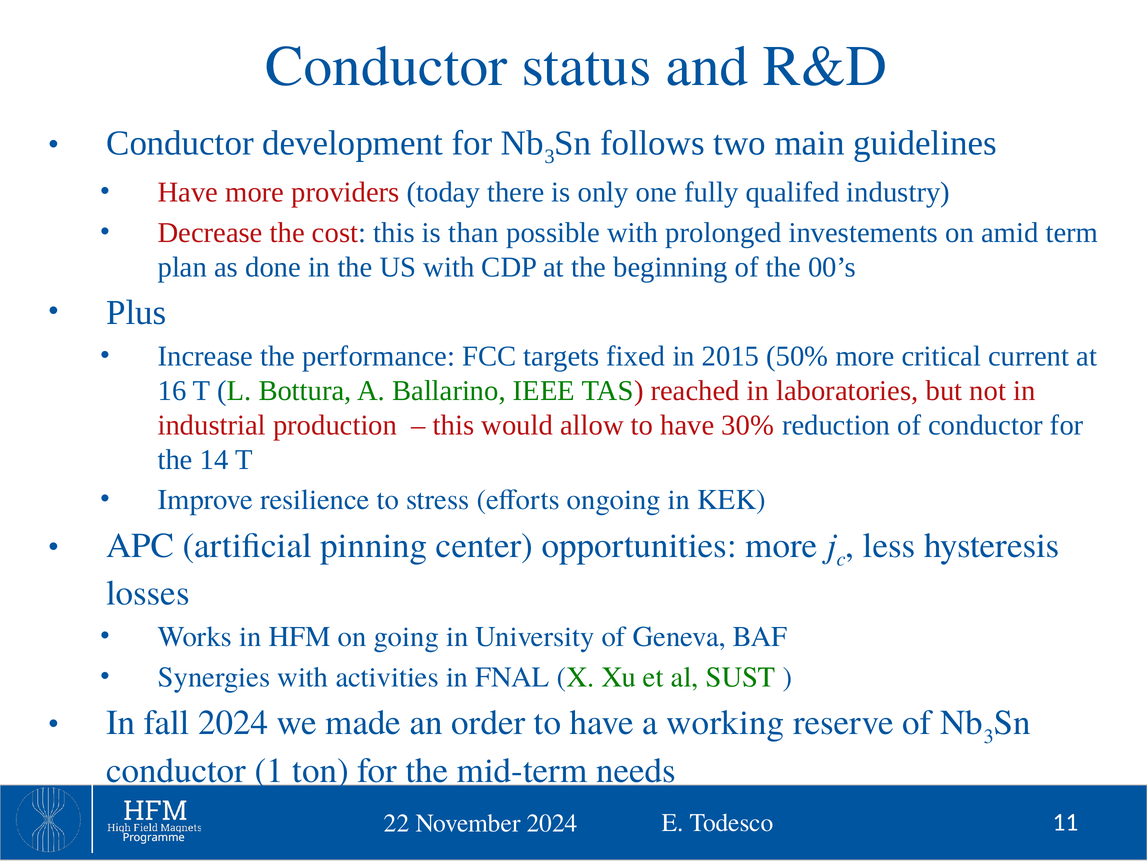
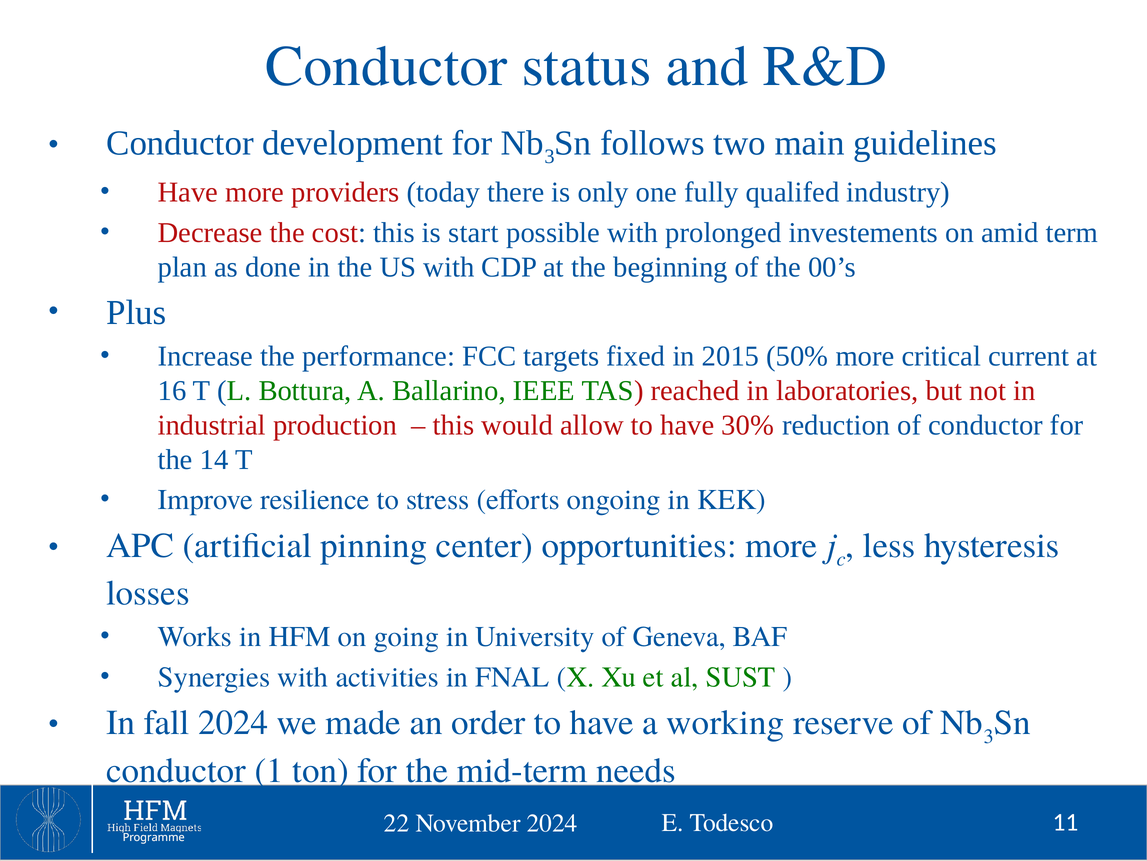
than: than -> start
